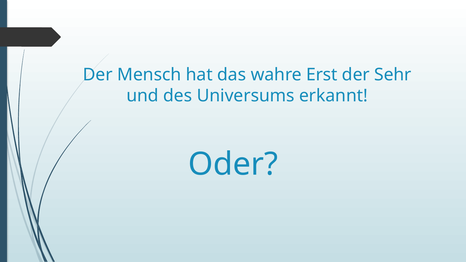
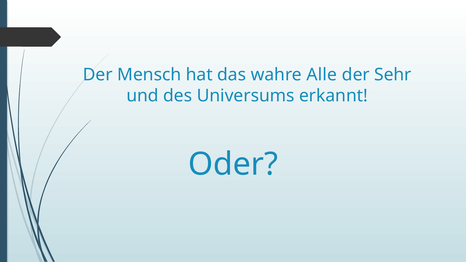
Erst: Erst -> Alle
